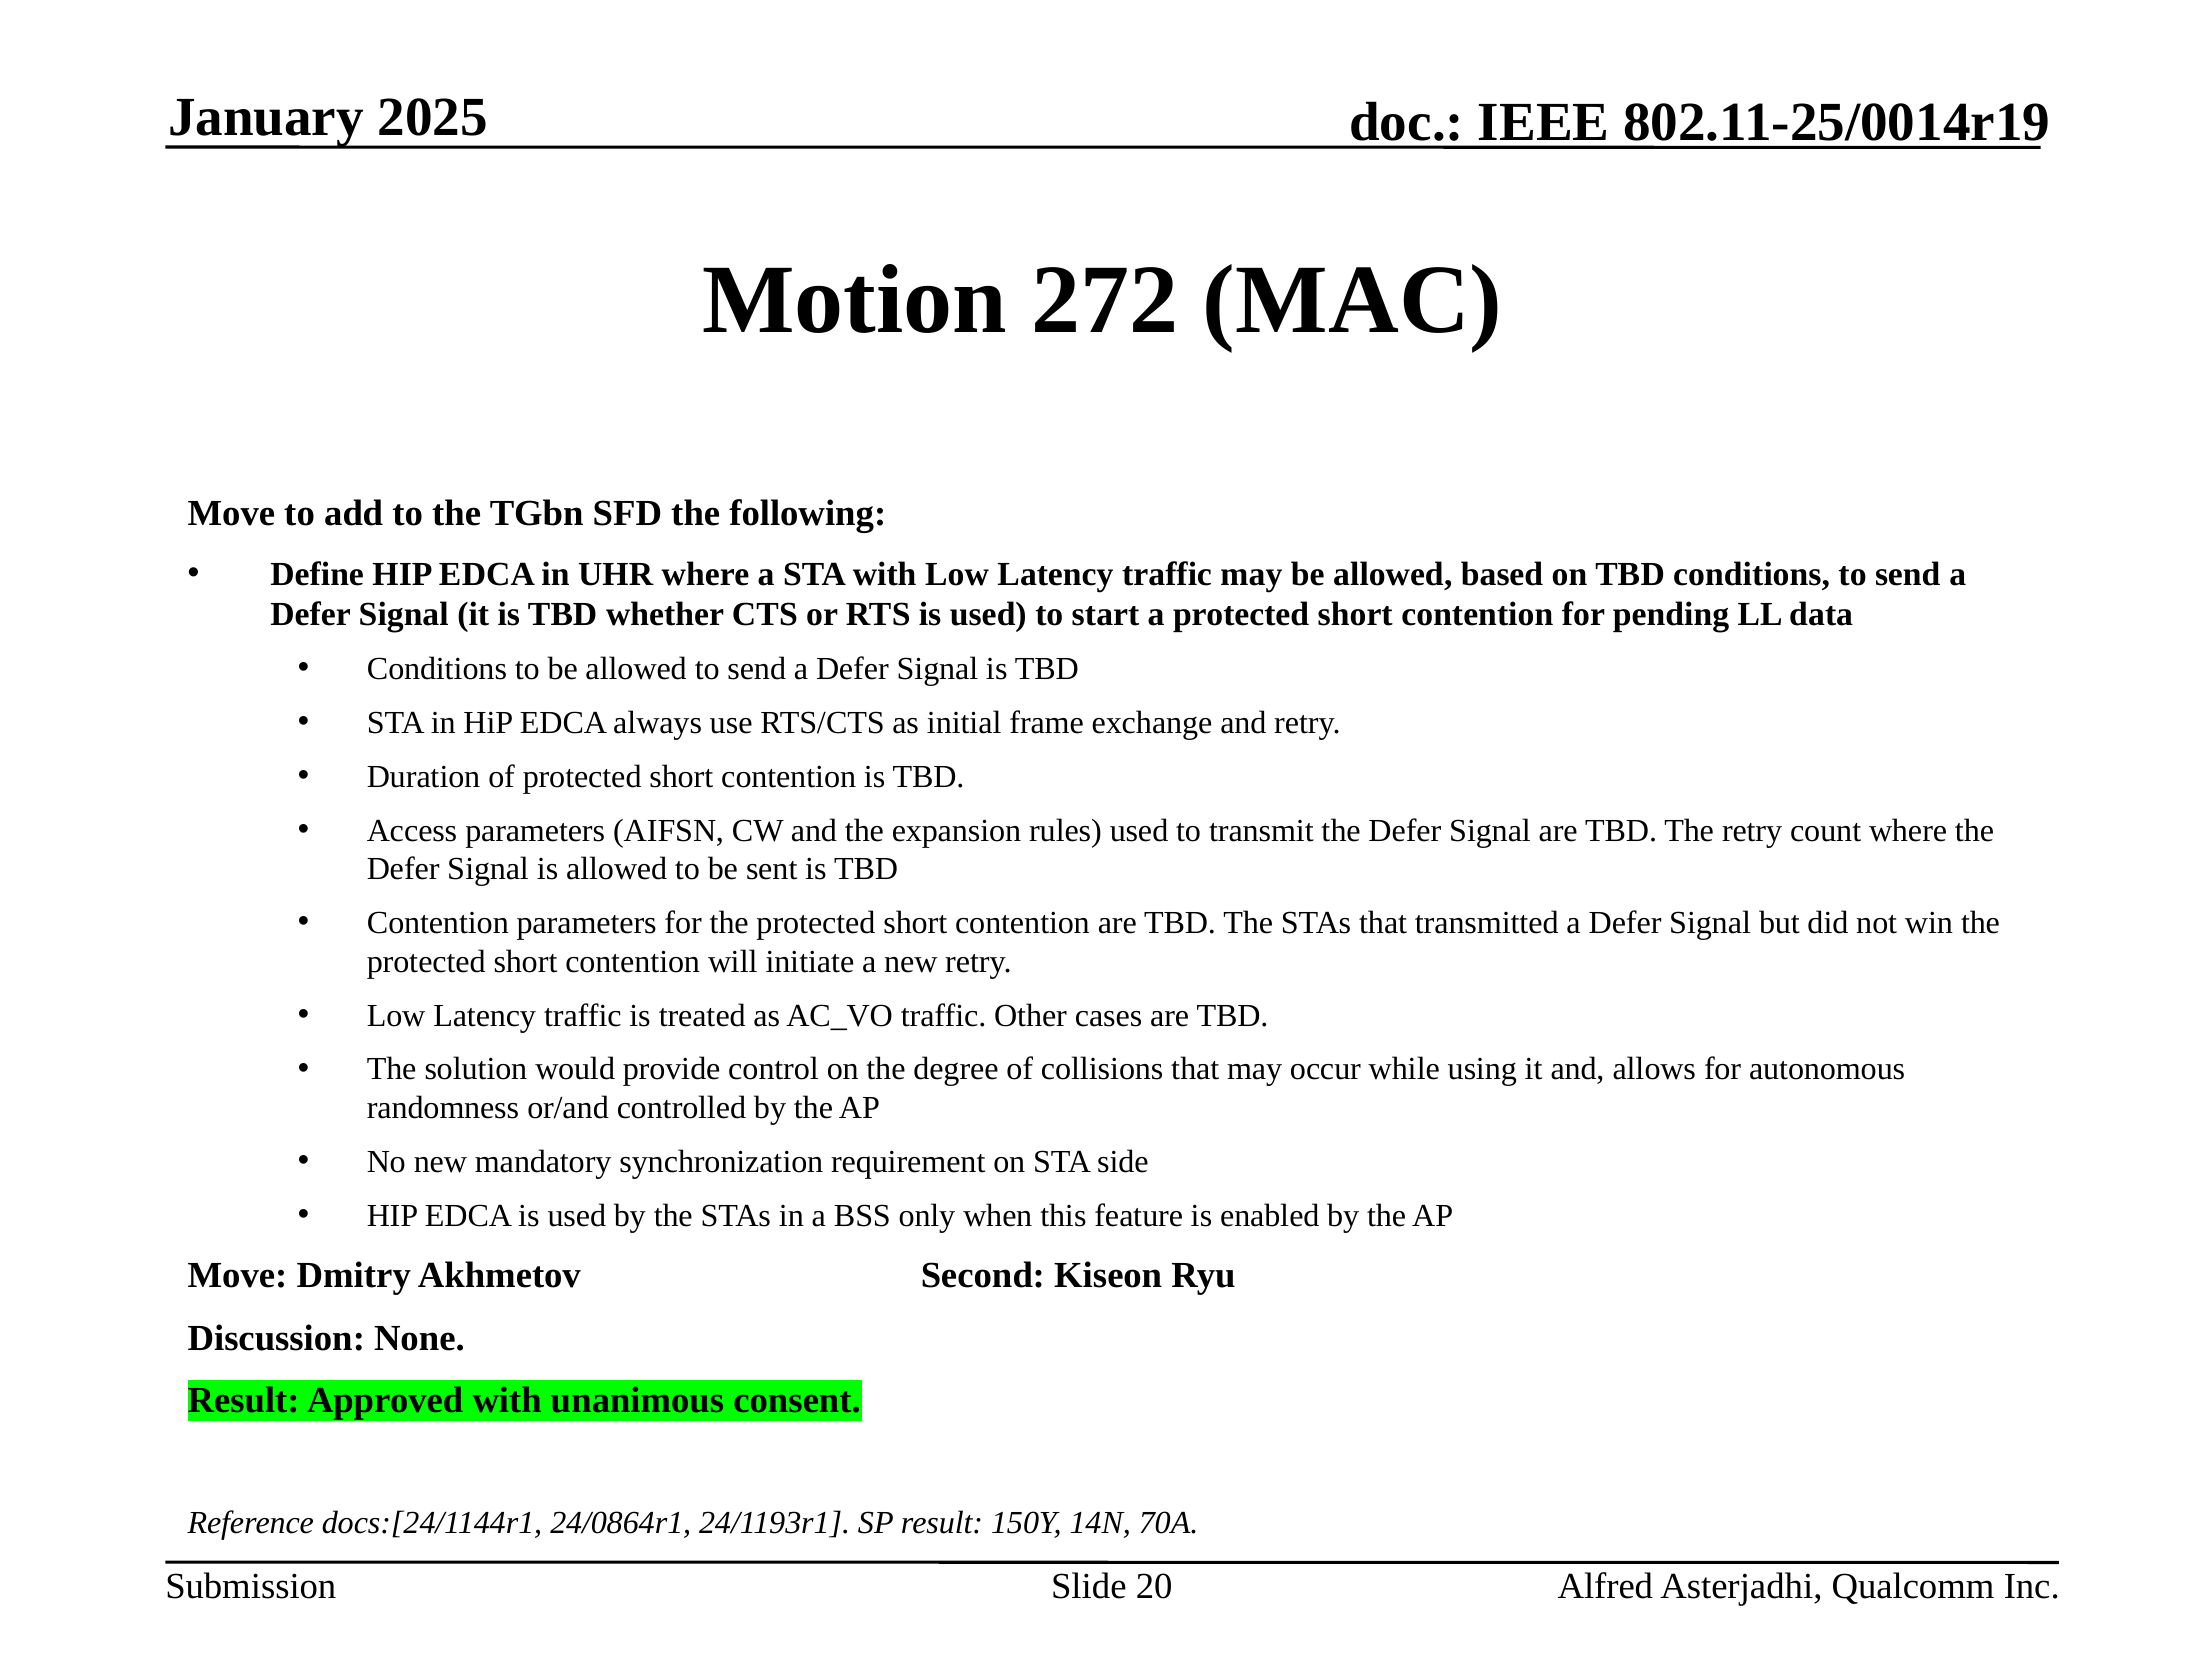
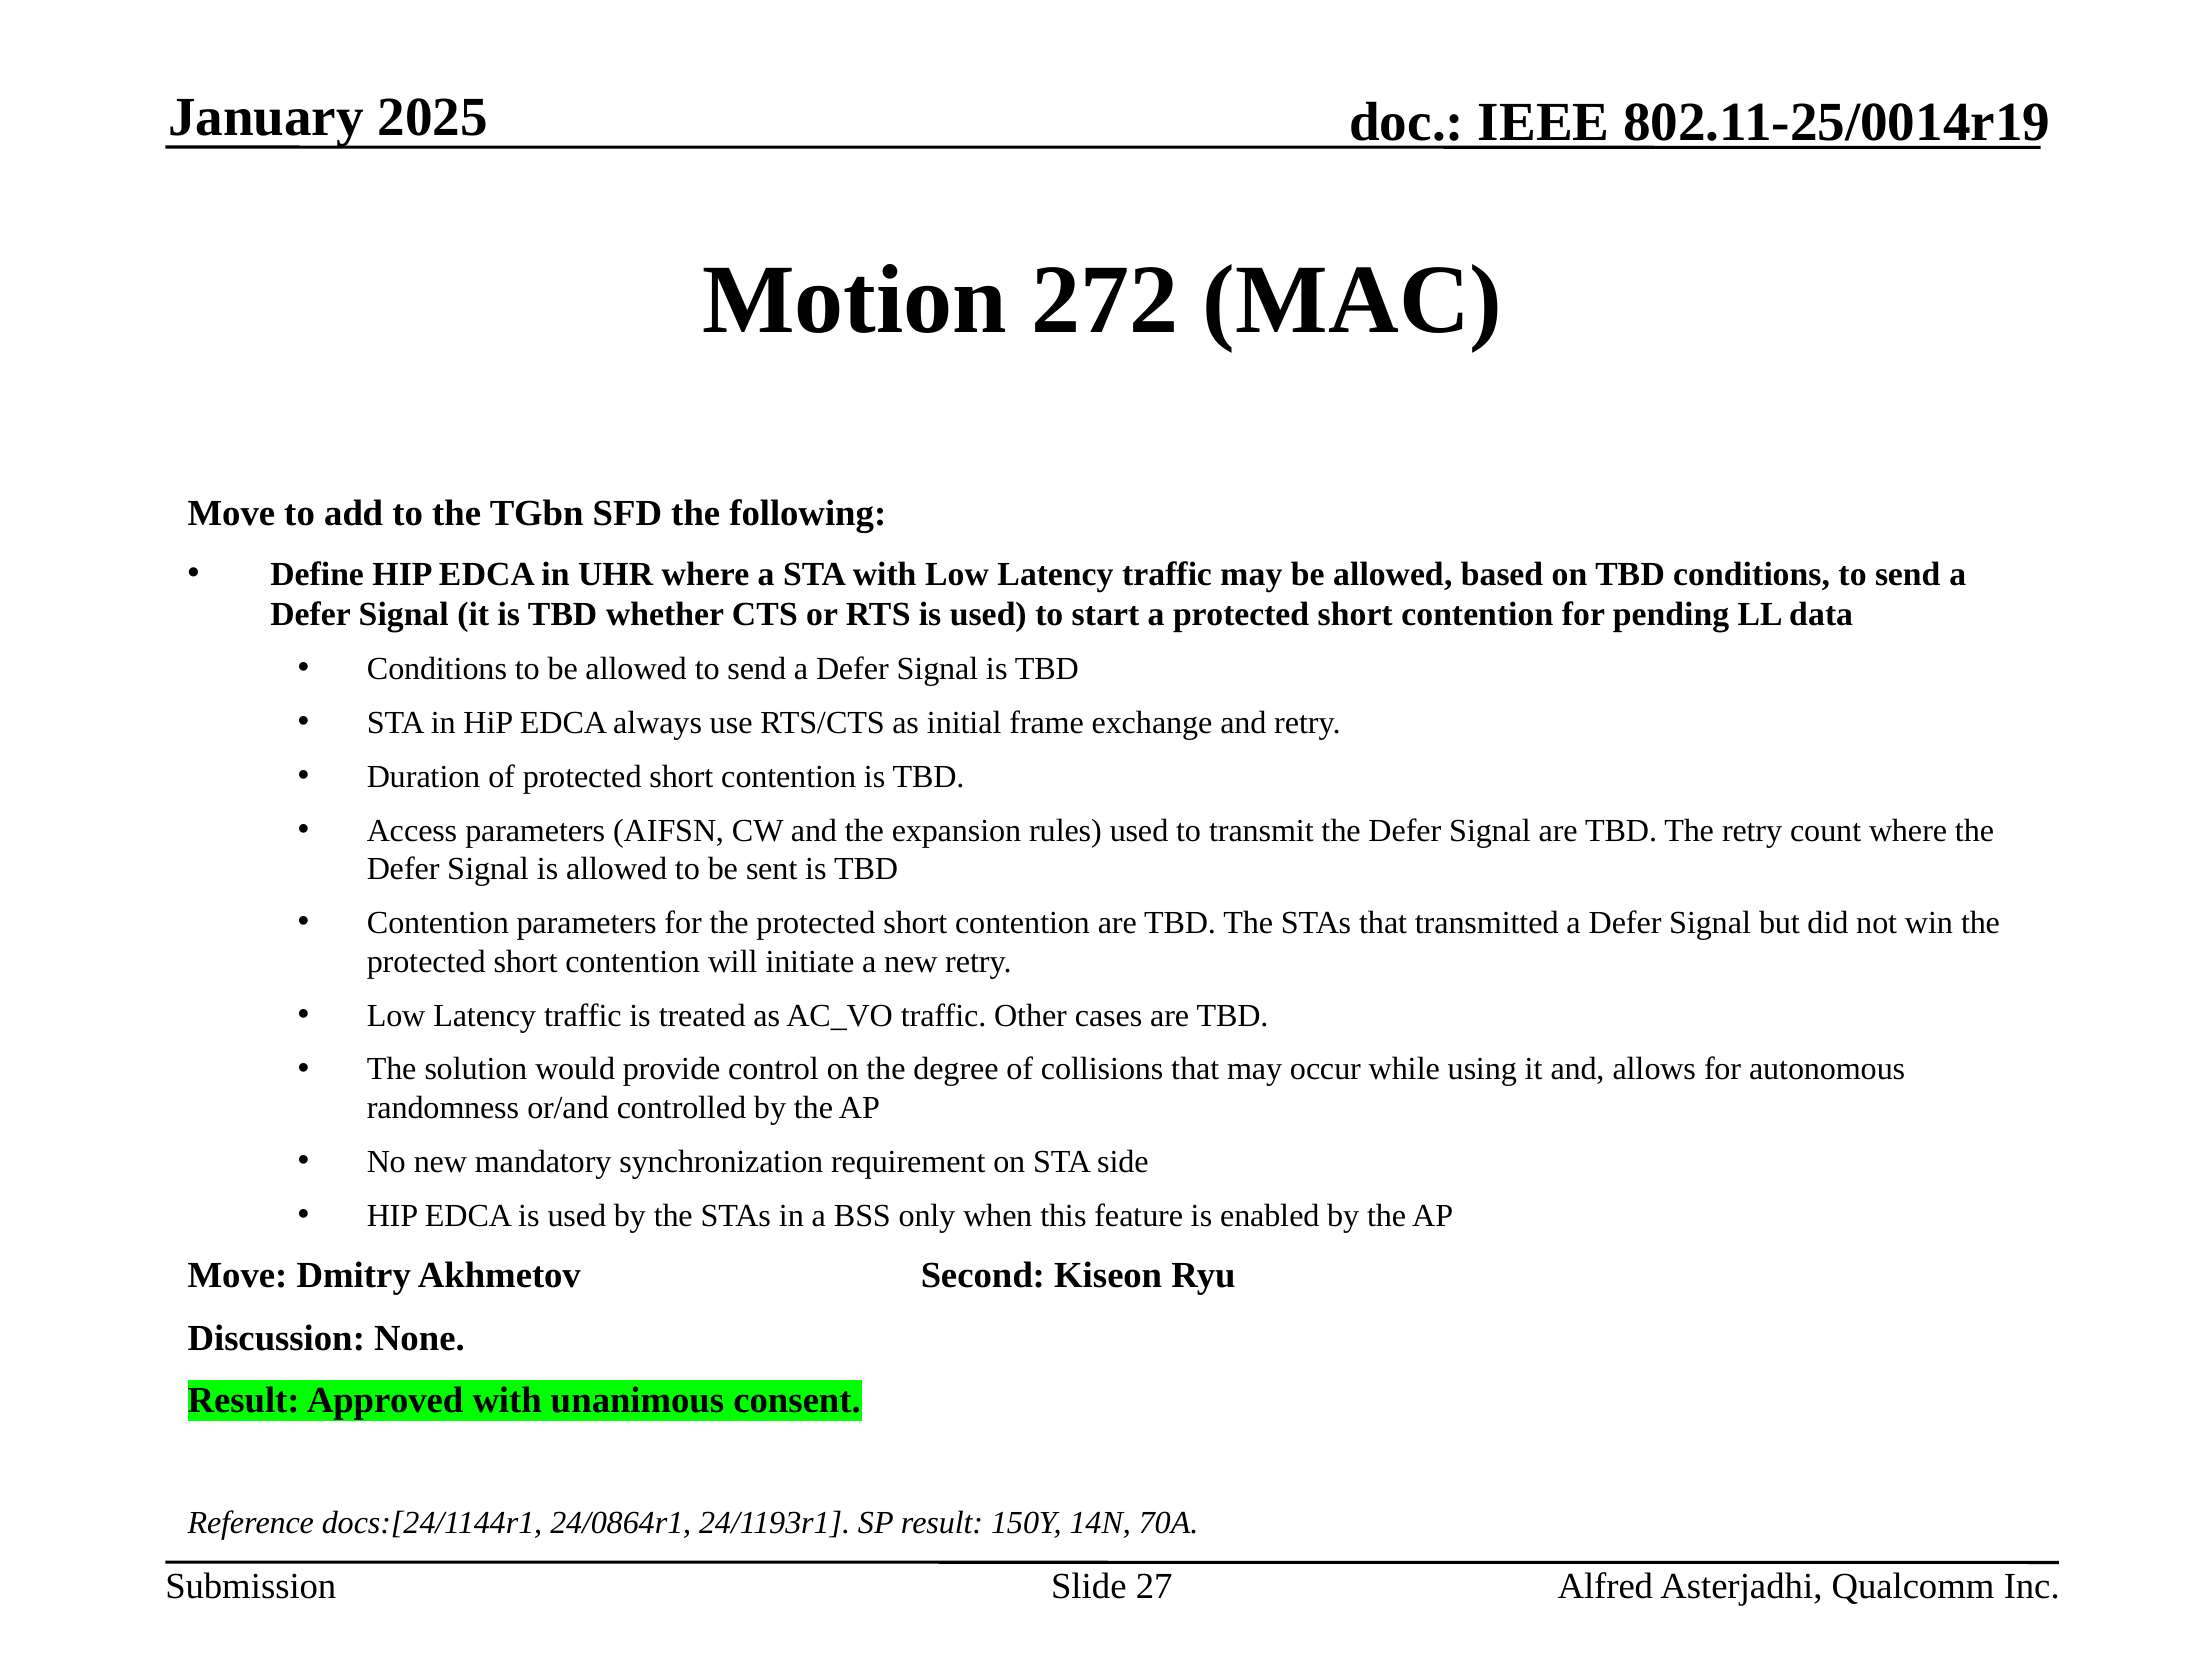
20: 20 -> 27
